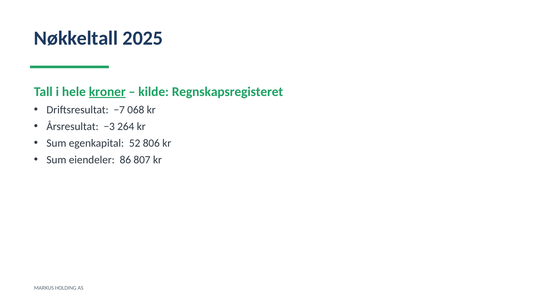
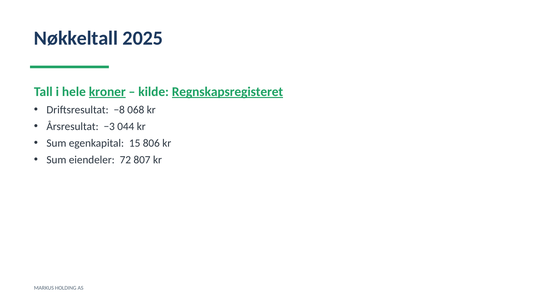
Regnskapsregisteret underline: none -> present
−7: −7 -> −8
264: 264 -> 044
52: 52 -> 15
86: 86 -> 72
